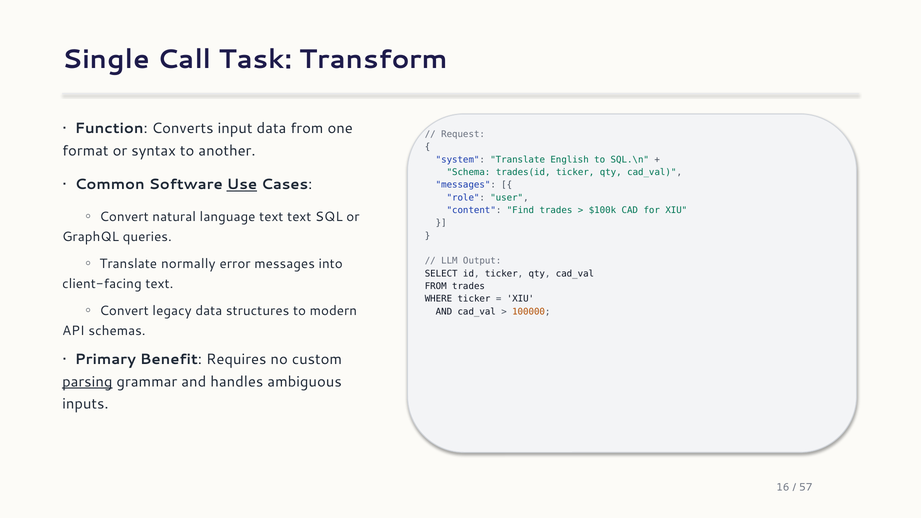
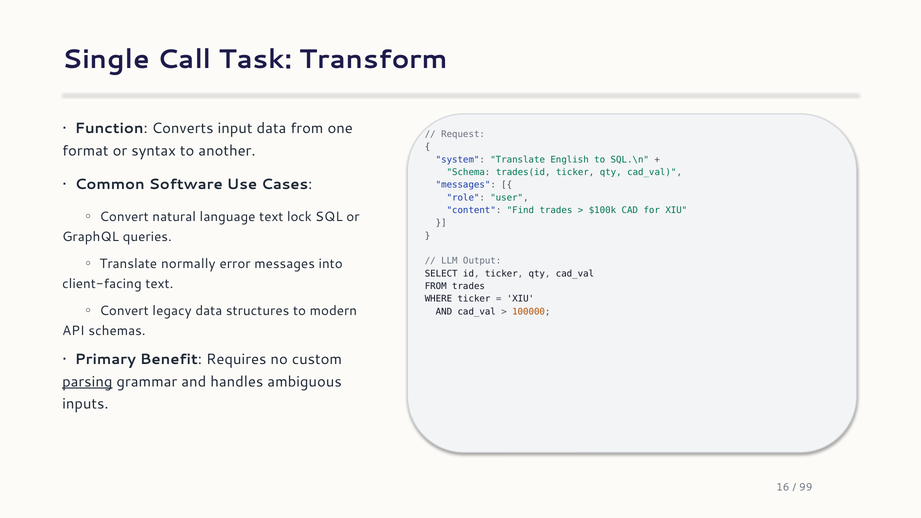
Use underline: present -> none
text text: text -> lock
57: 57 -> 99
